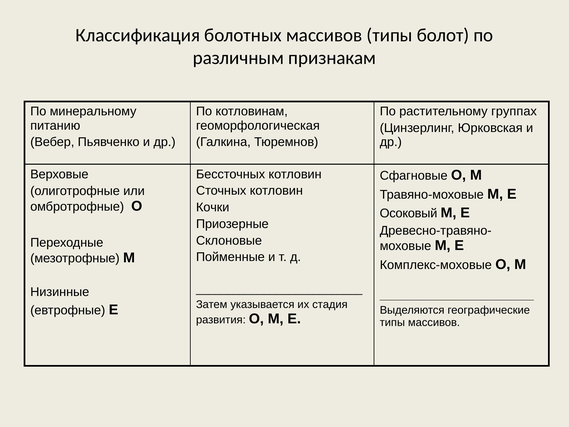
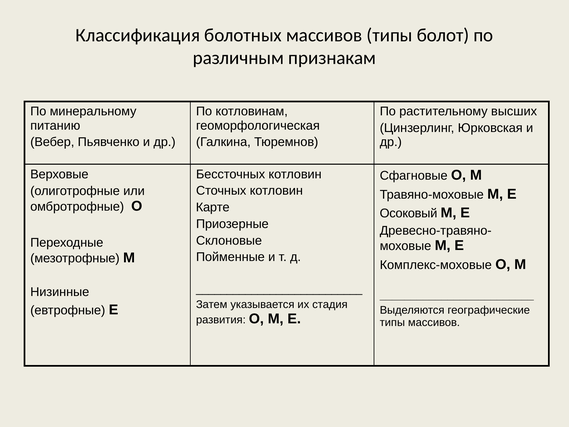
группах: группах -> высших
Кочки: Кочки -> Карте
